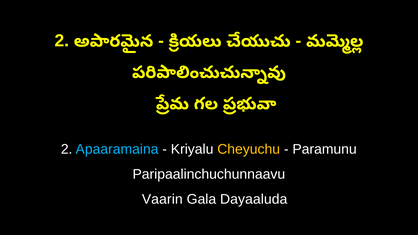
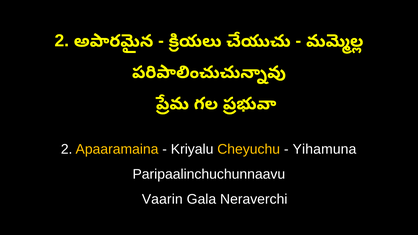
Apaaramaina colour: light blue -> yellow
Paramunu: Paramunu -> Yihamuna
Dayaaluda: Dayaaluda -> Neraverchi
